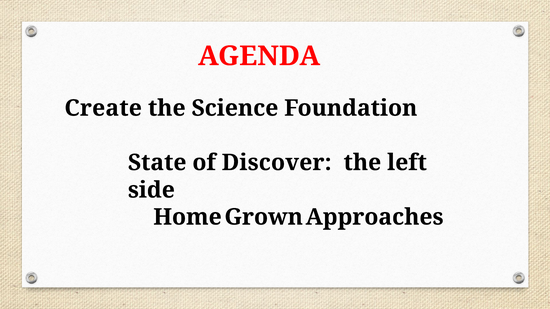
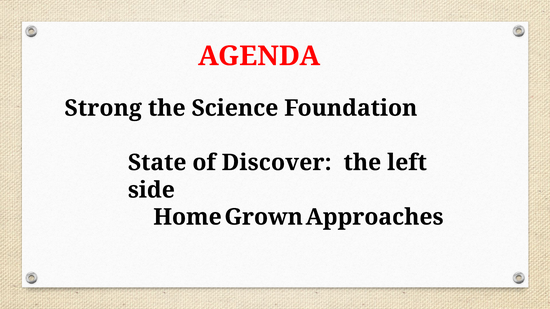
Create: Create -> Strong
